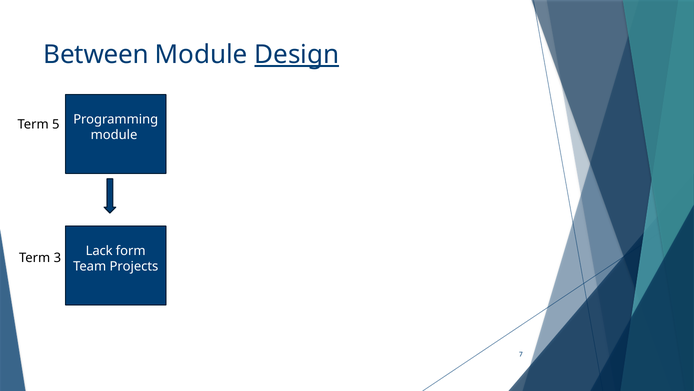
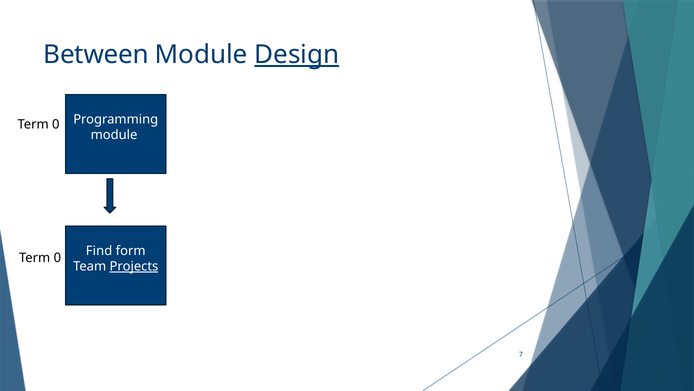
5 at (56, 124): 5 -> 0
Lack: Lack -> Find
3 at (57, 257): 3 -> 0
Projects underline: none -> present
